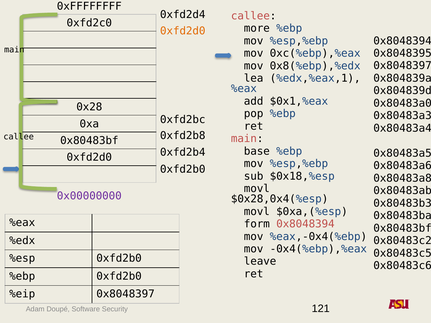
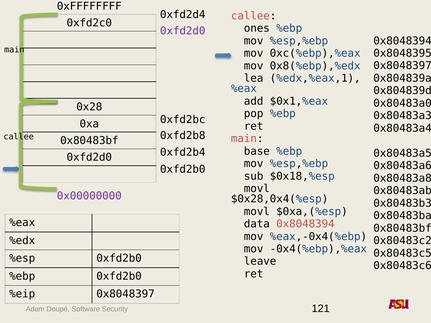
more: more -> ones
0xfd2d0 at (183, 31) colour: orange -> purple
form: form -> data
